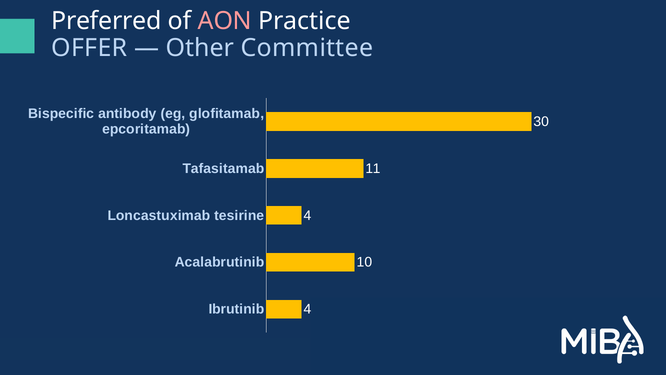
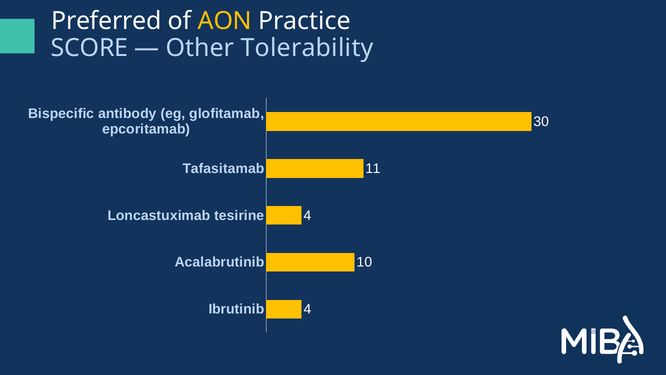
AON colour: pink -> yellow
OFFER: OFFER -> SCORE
Committee: Committee -> Tolerability
